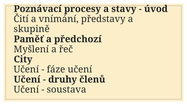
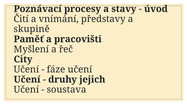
předchozí: předchozí -> pracovišti
členů: členů -> jejich
